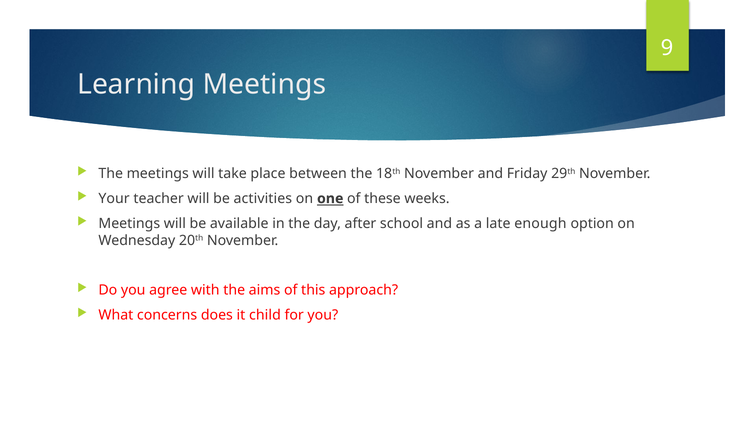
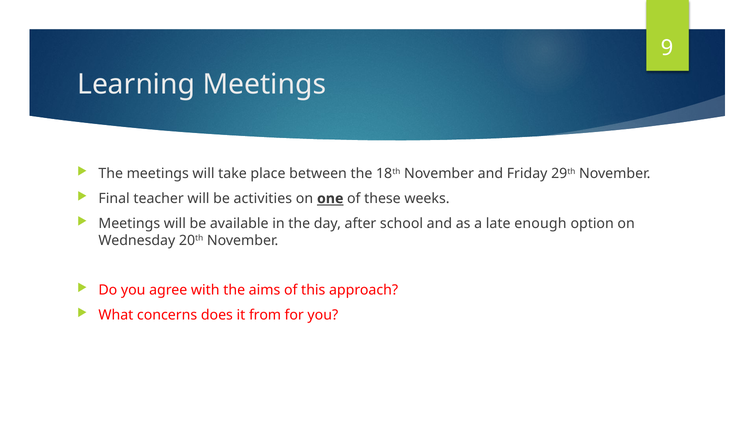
Your: Your -> Final
child: child -> from
